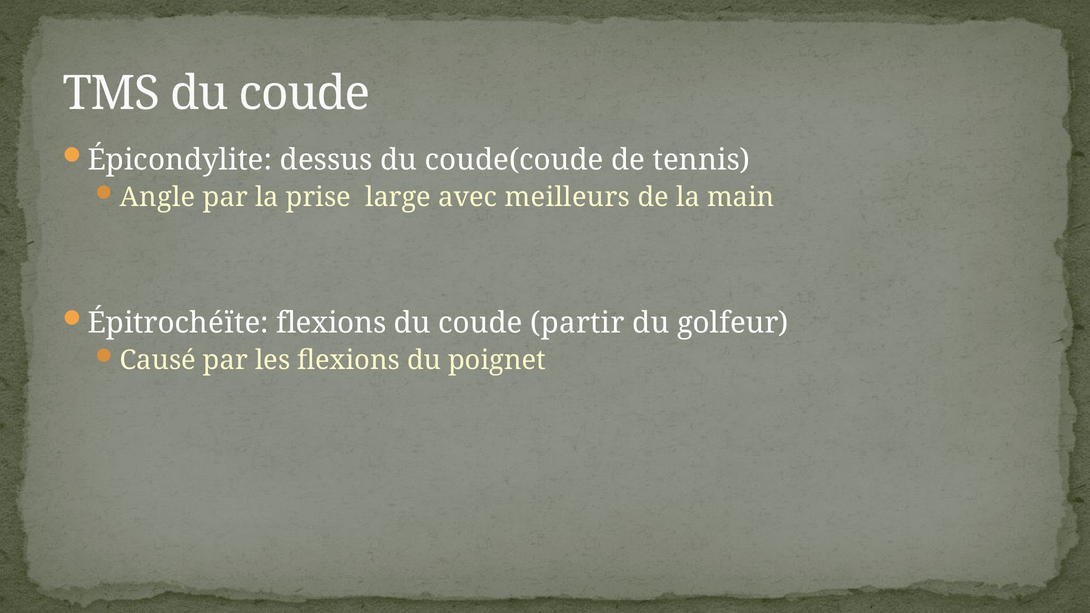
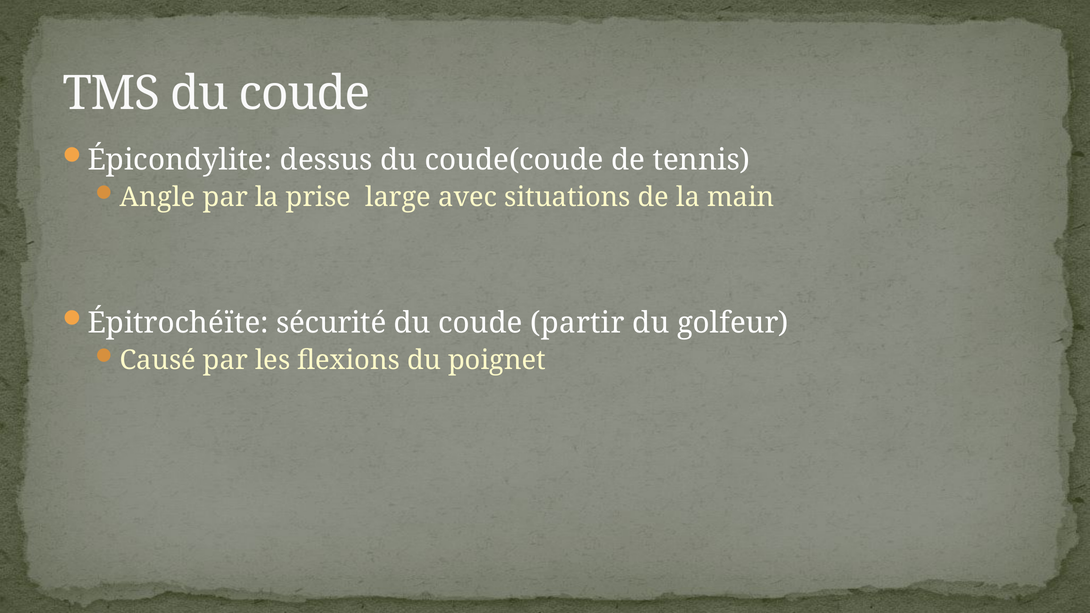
meilleurs: meilleurs -> situations
Épitrochéїte flexions: flexions -> sécurité
